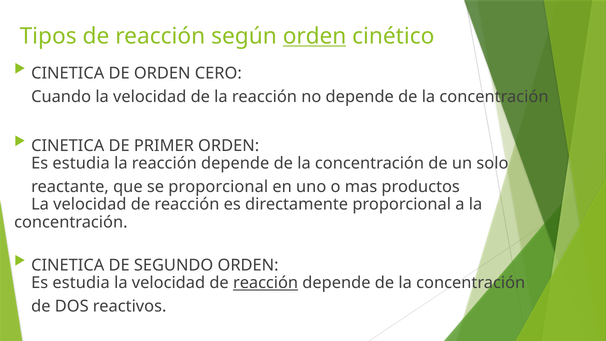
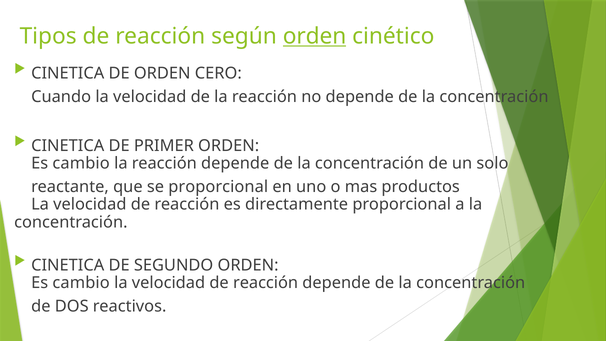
estudia at (81, 163): estudia -> cambio
estudia at (81, 283): estudia -> cambio
reacción at (266, 283) underline: present -> none
